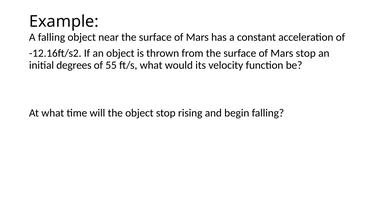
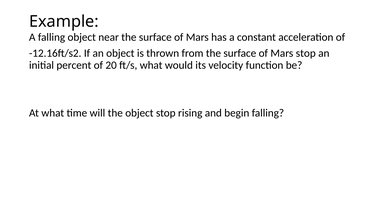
degrees: degrees -> percent
55: 55 -> 20
